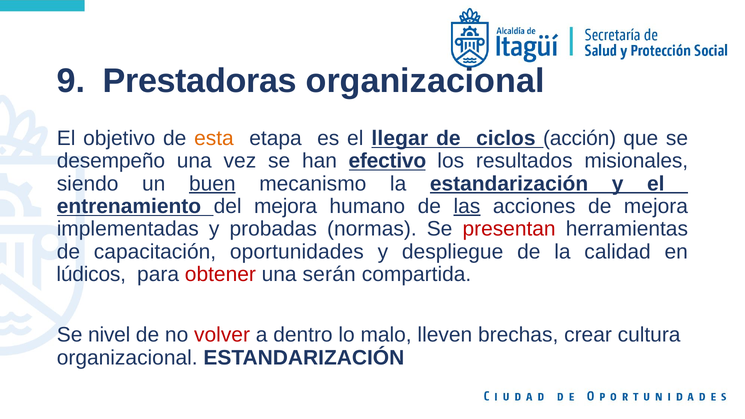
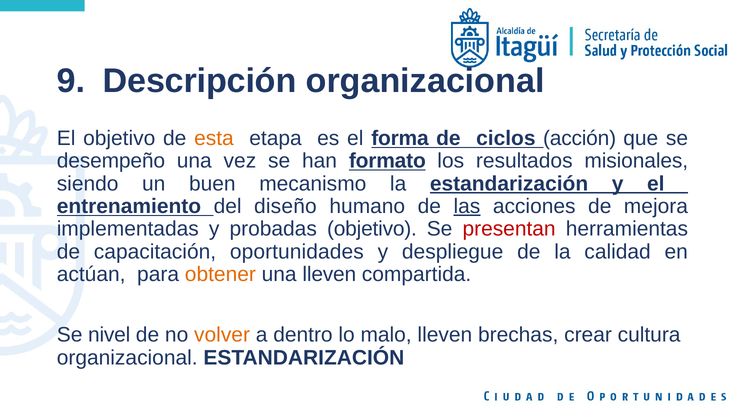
Prestadoras: Prestadoras -> Descripción
llegar: llegar -> forma
efectivo: efectivo -> formato
buen underline: present -> none
del mejora: mejora -> diseño
probadas normas: normas -> objetivo
lúdicos: lúdicos -> actúan
obtener colour: red -> orange
una serán: serán -> lleven
volver colour: red -> orange
